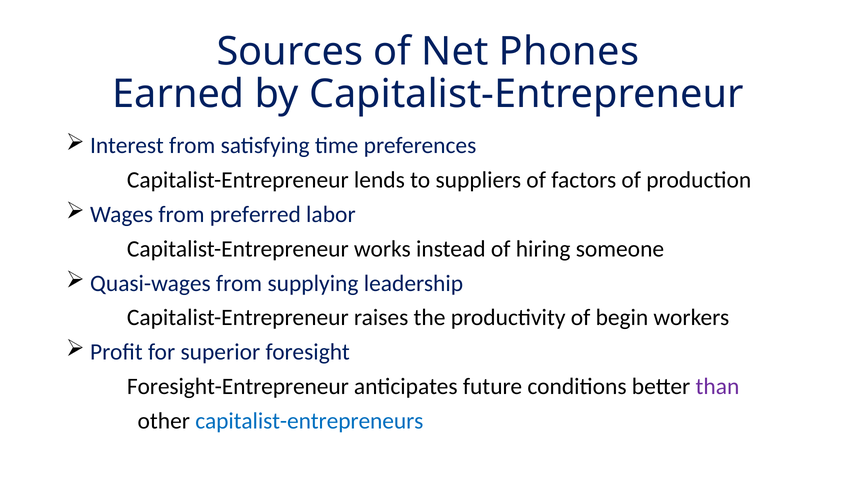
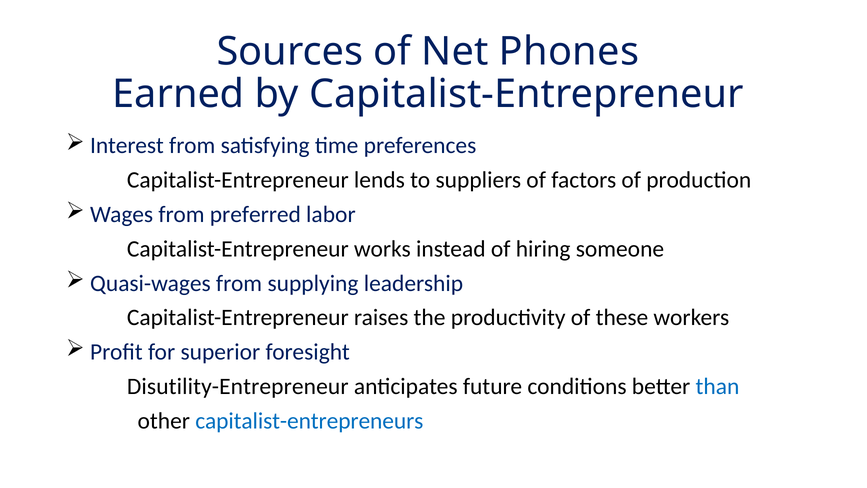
begin: begin -> these
Foresight-Entrepreneur: Foresight-Entrepreneur -> Disutility-Entrepreneur
than colour: purple -> blue
